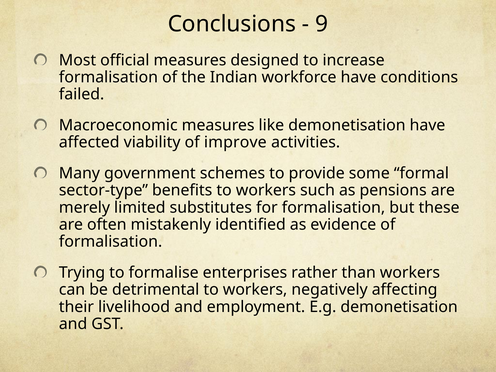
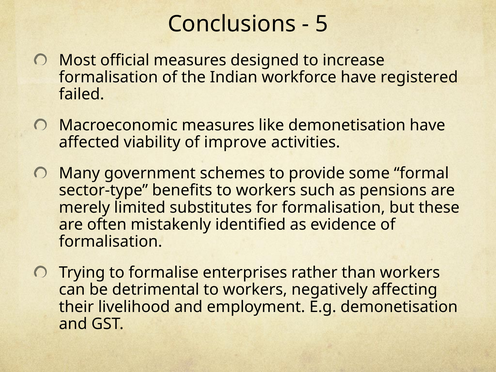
9: 9 -> 5
conditions: conditions -> registered
